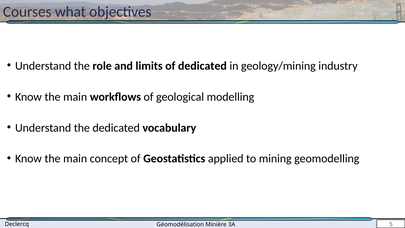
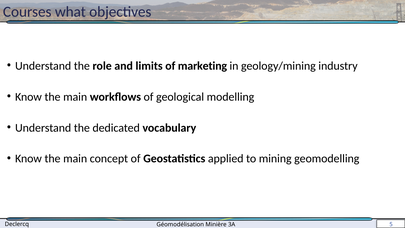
of dedicated: dedicated -> marketing
